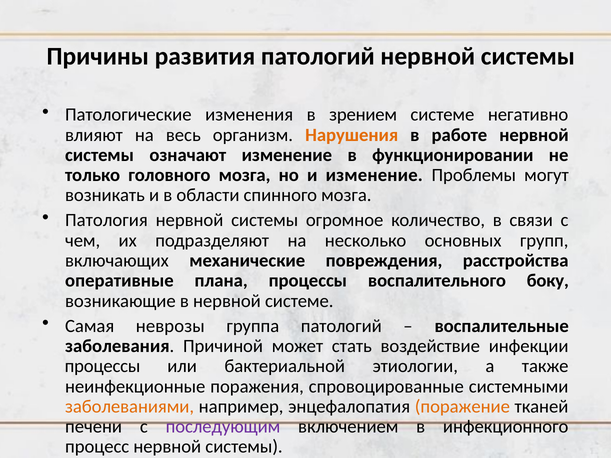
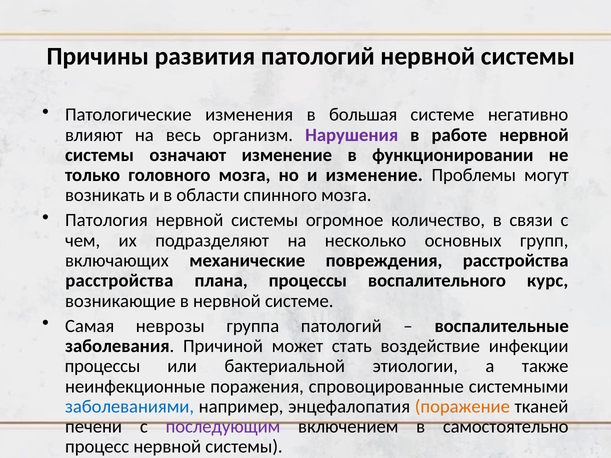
зрением: зрением -> большая
Нарушения colour: orange -> purple
оперативные at (119, 281): оперативные -> расстройства
боку: боку -> курс
заболеваниями colour: orange -> blue
инфекционного: инфекционного -> самостоятельно
